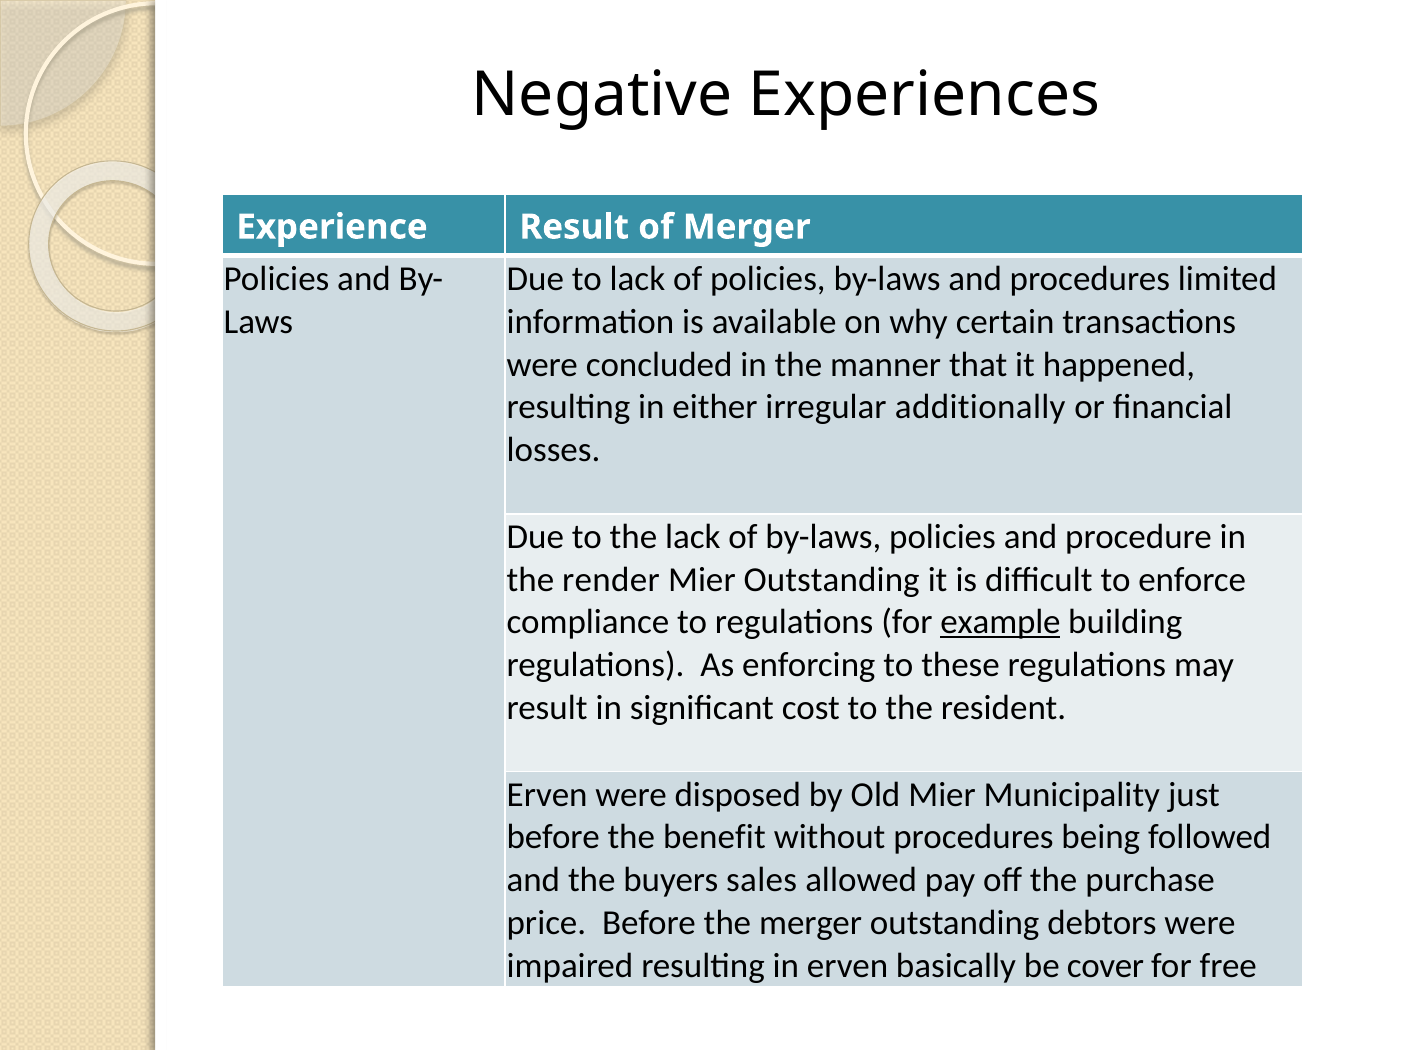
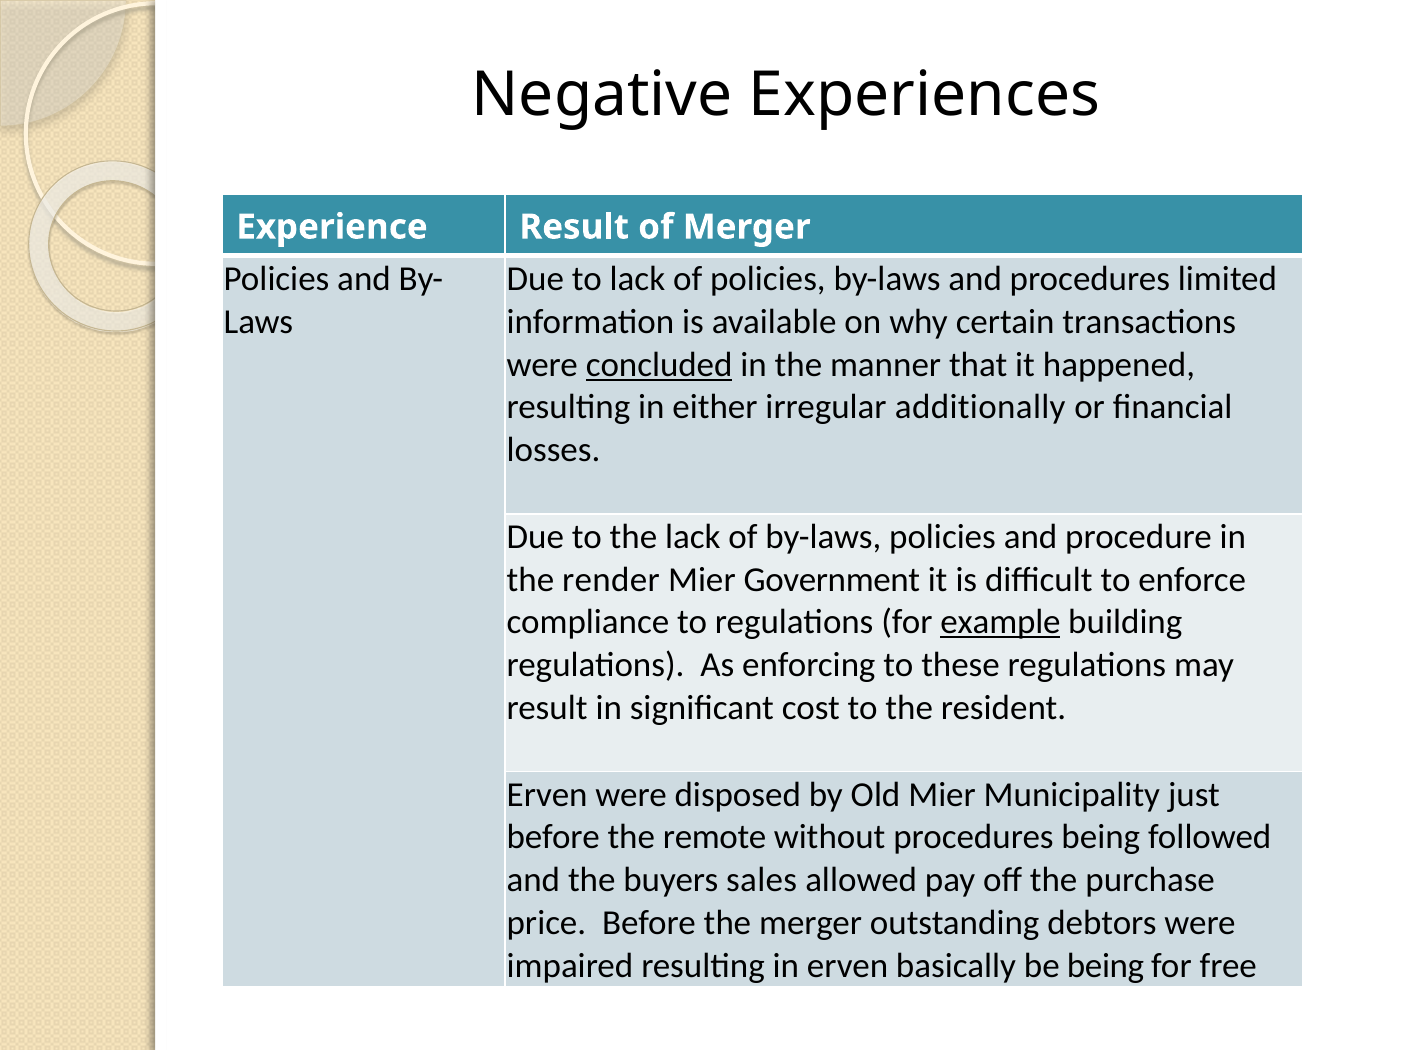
concluded underline: none -> present
Mier Outstanding: Outstanding -> Government
benefit: benefit -> remote
be cover: cover -> being
